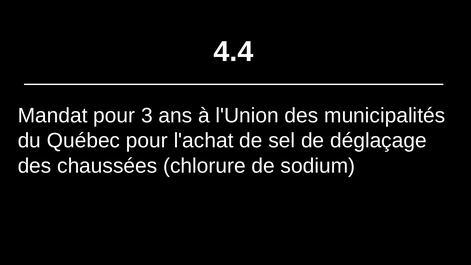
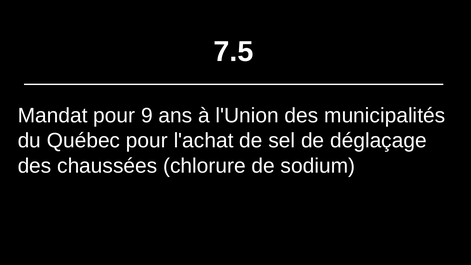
4.4: 4.4 -> 7.5
3: 3 -> 9
